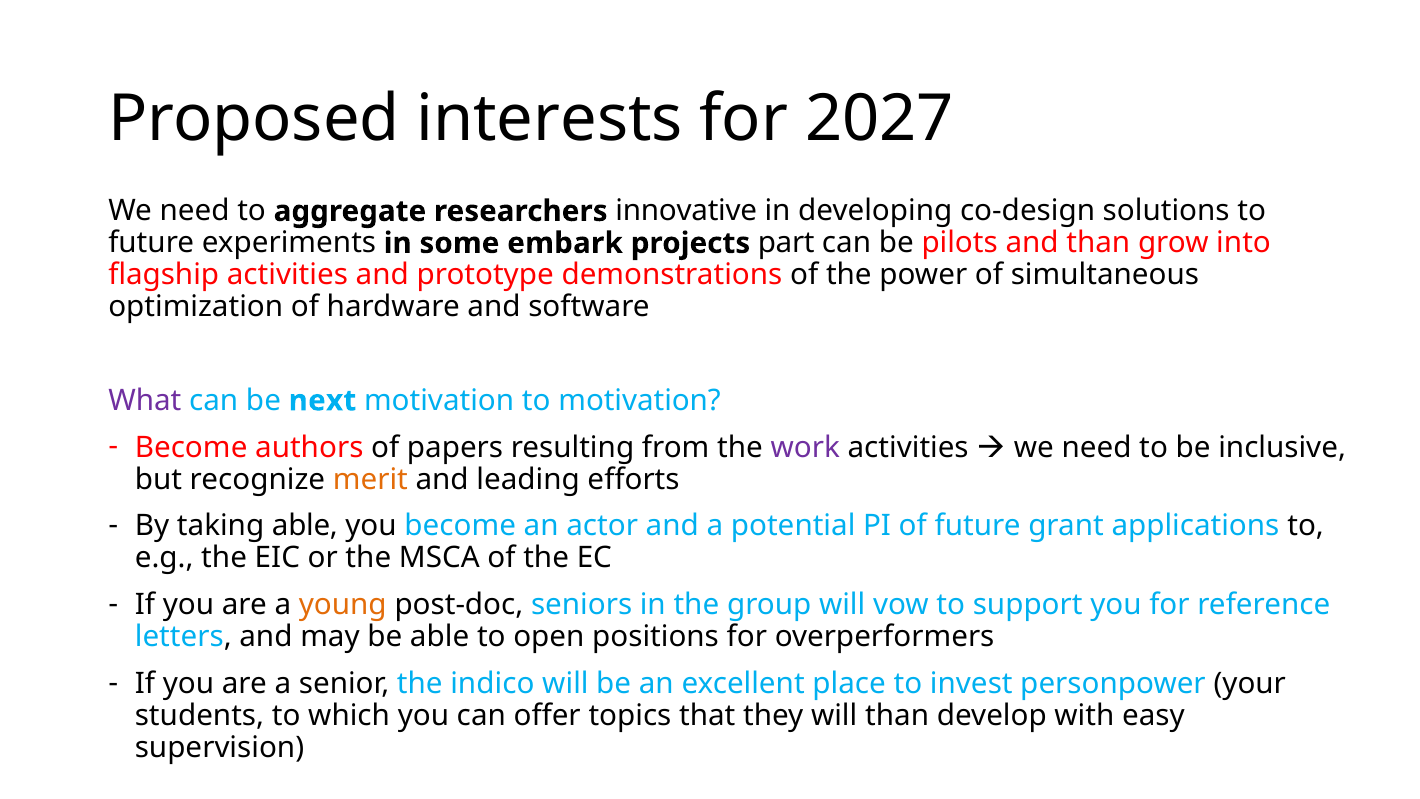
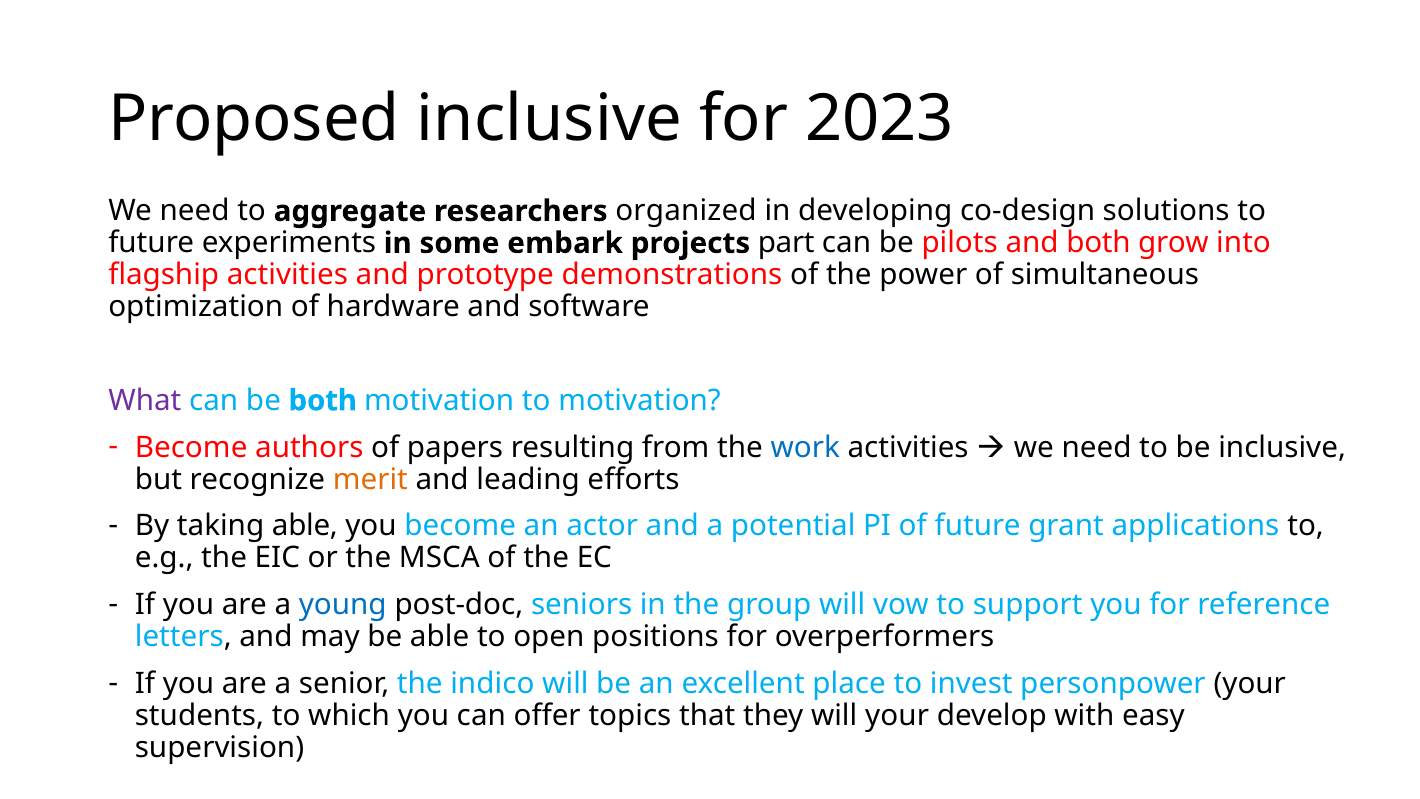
Proposed interests: interests -> inclusive
2027: 2027 -> 2023
innovative: innovative -> organized
and than: than -> both
be next: next -> both
work colour: purple -> blue
young colour: orange -> blue
will than: than -> your
